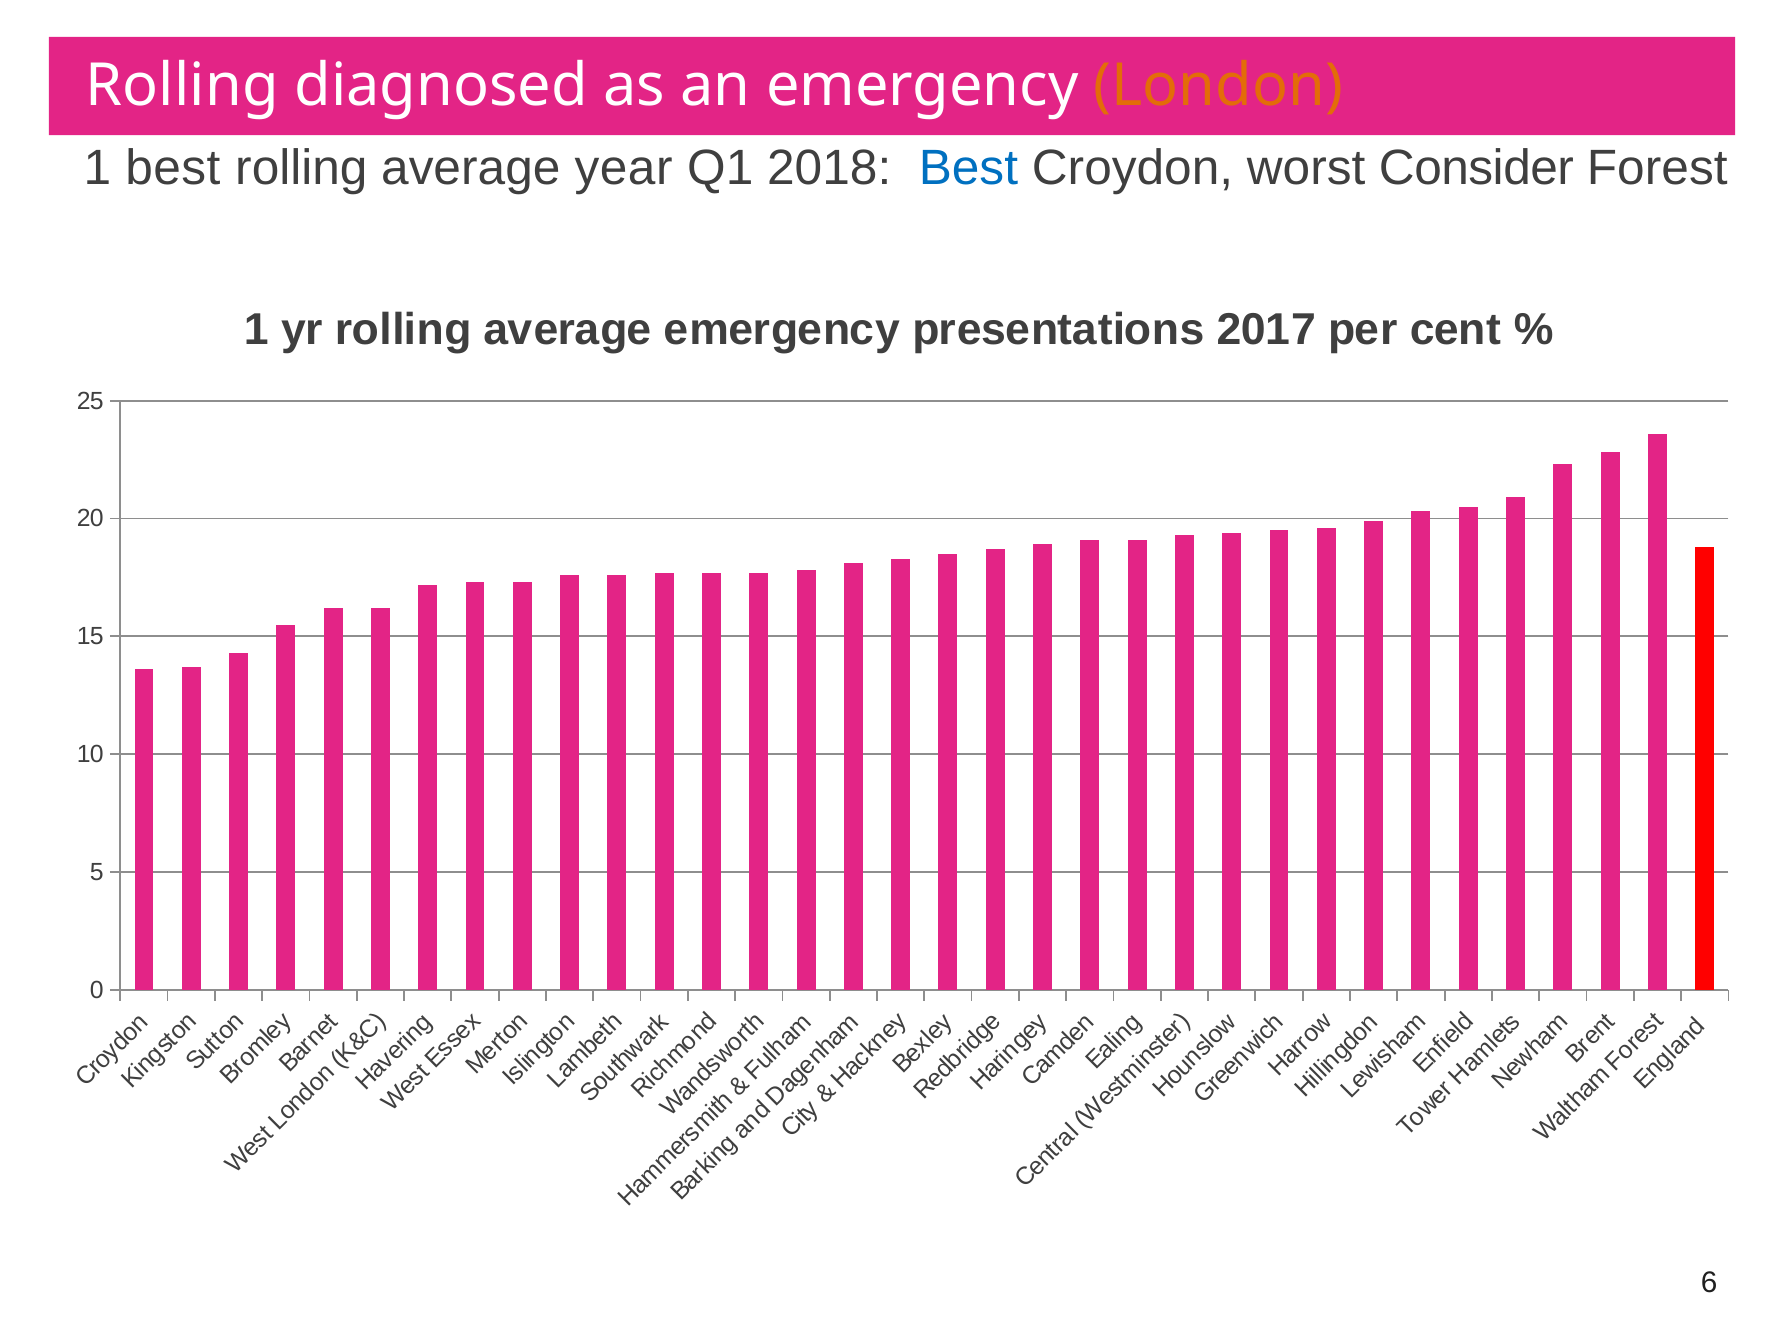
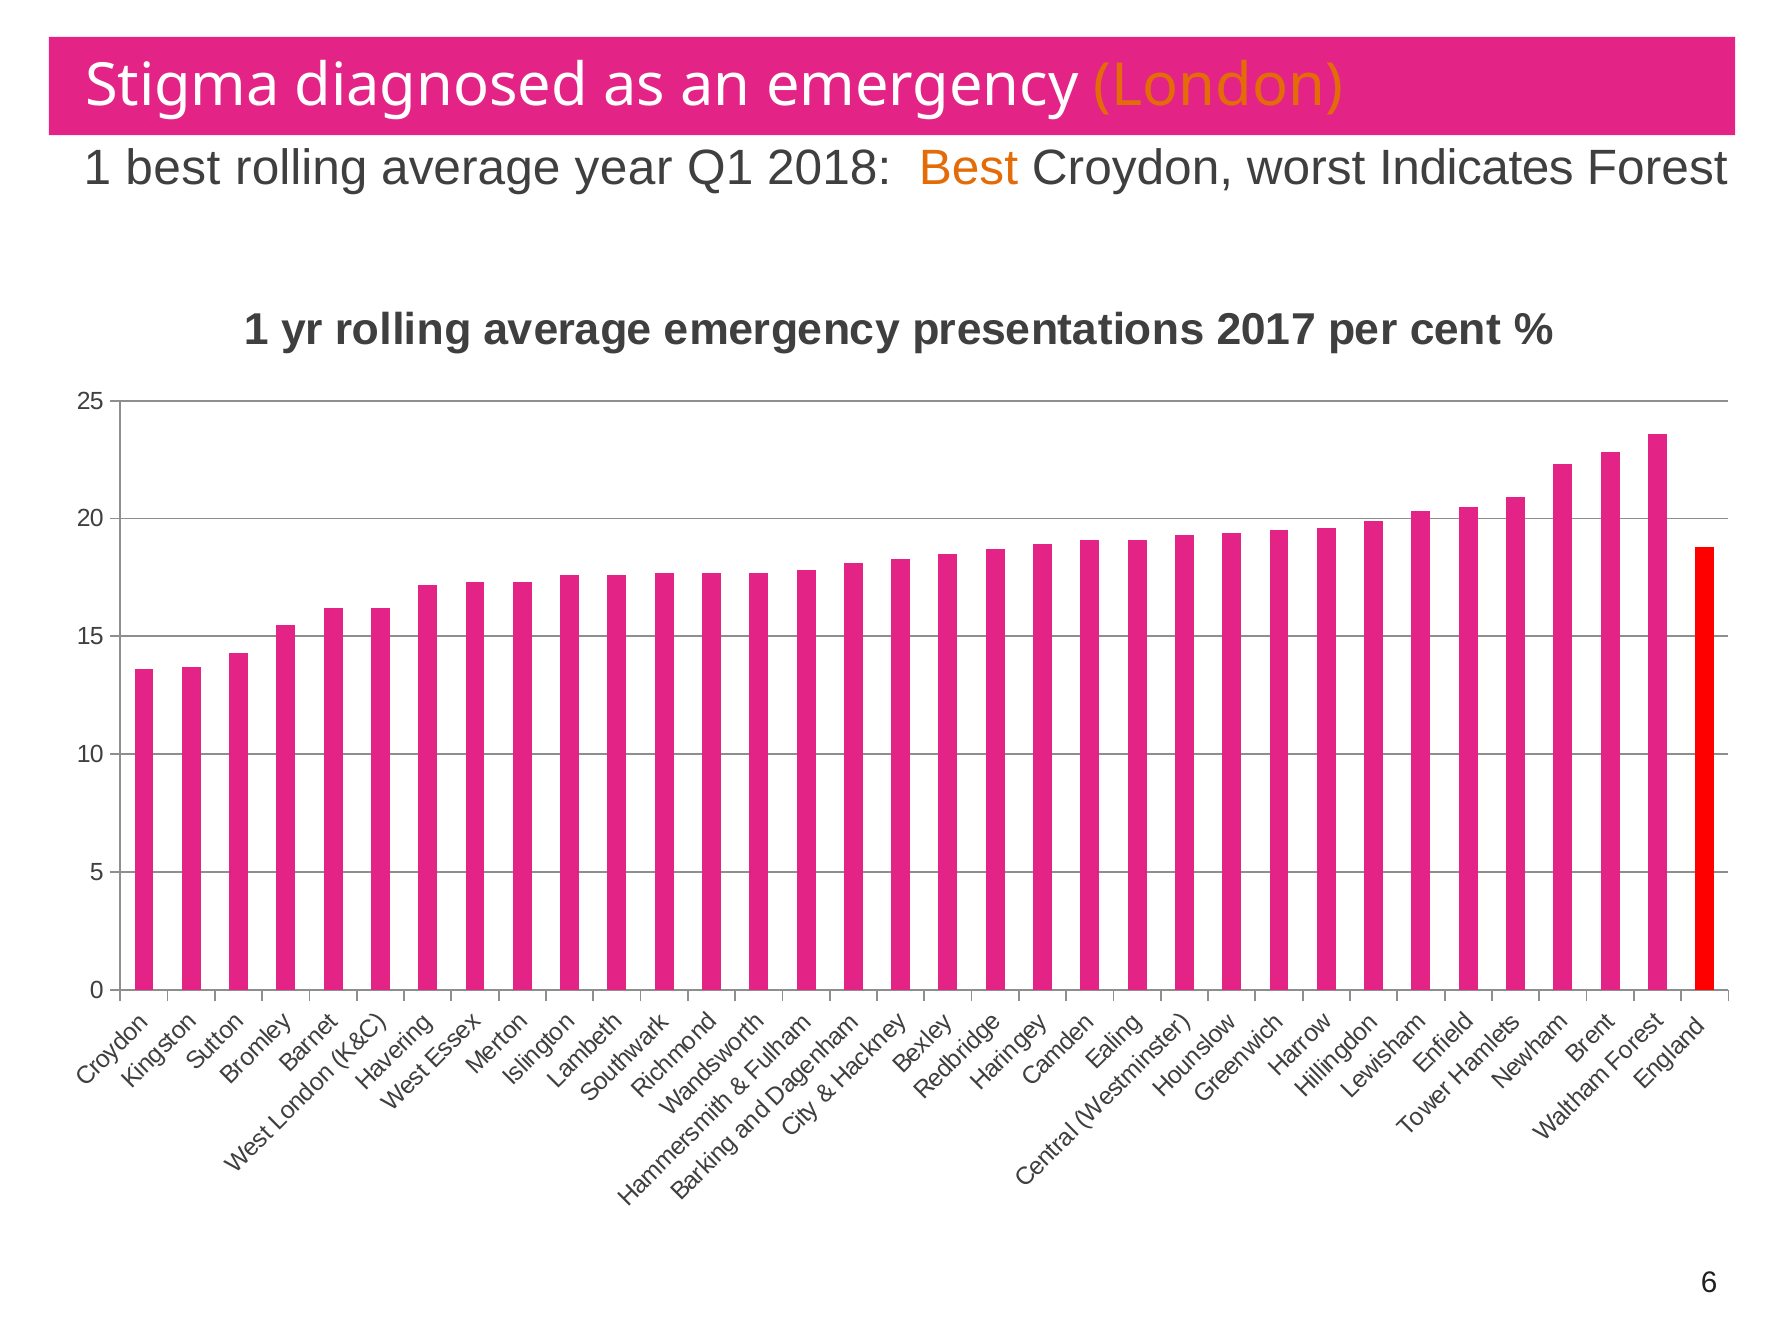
Rolling at (182, 86): Rolling -> Stigma
Best at (968, 168) colour: blue -> orange
Consider: Consider -> Indicates
